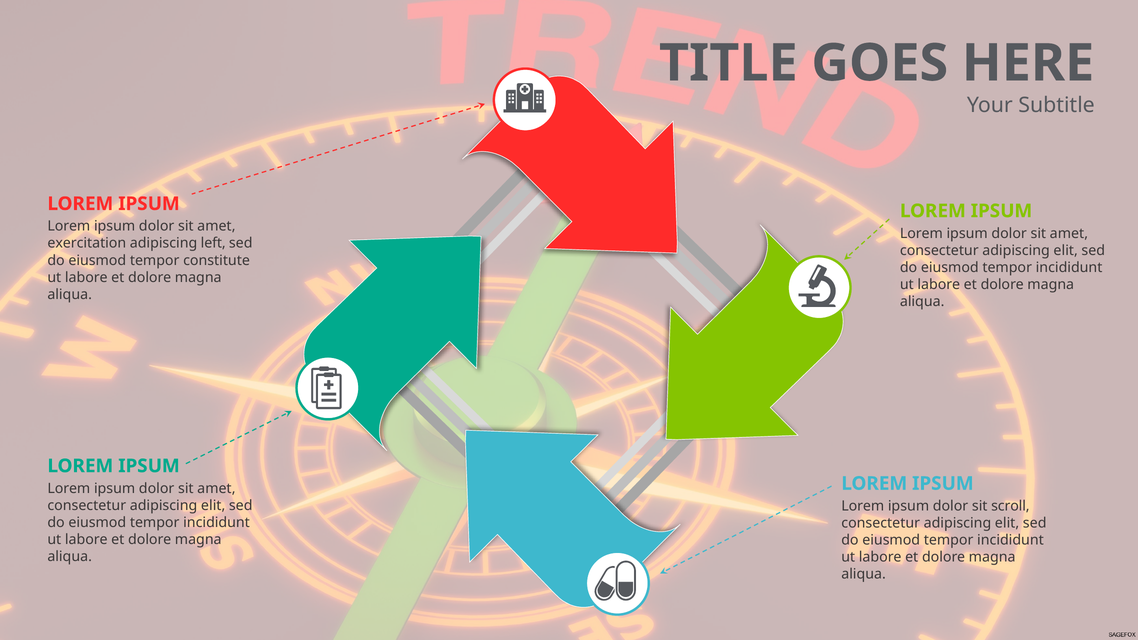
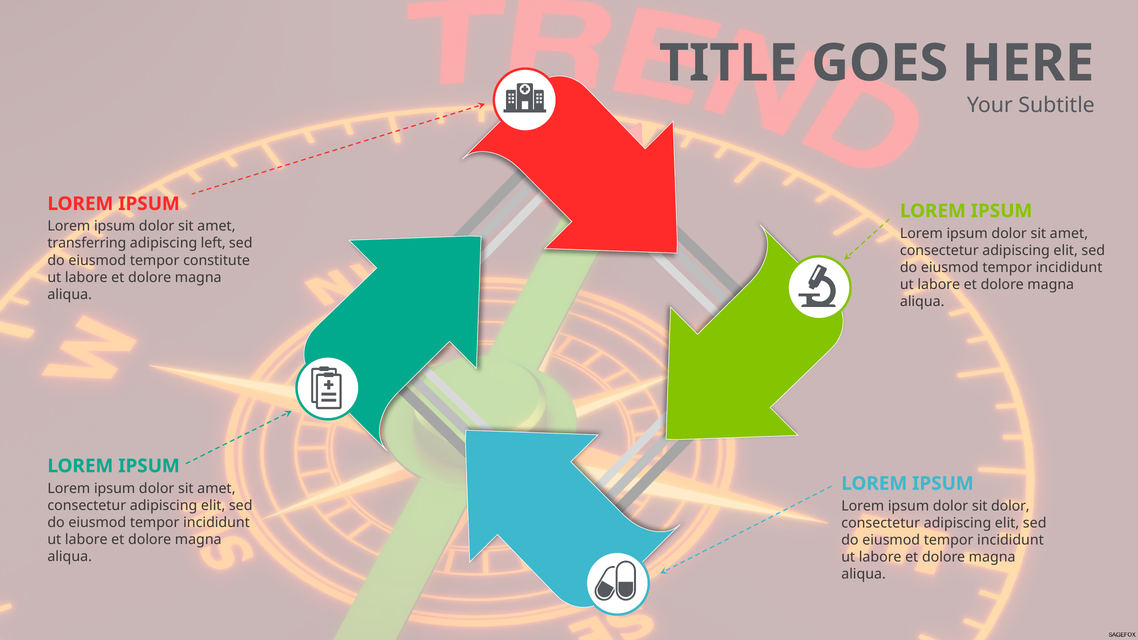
exercitation: exercitation -> transferring
sit scroll: scroll -> dolor
